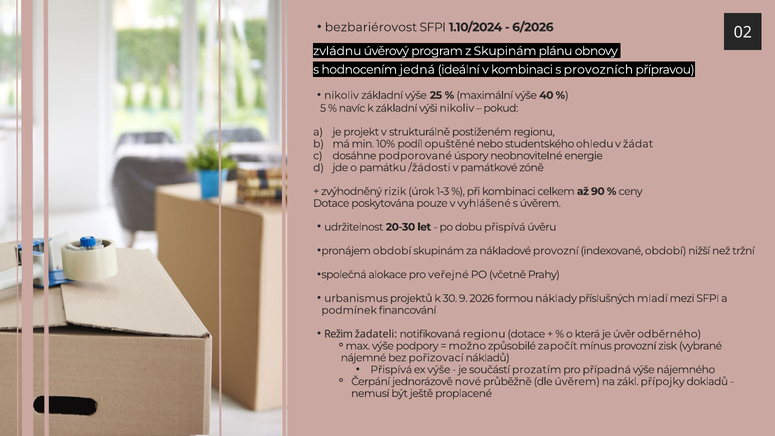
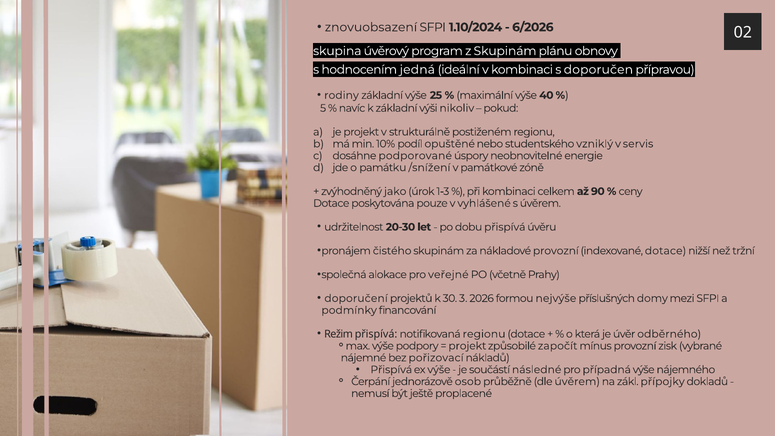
bezbariérovost: bezbariérovost -> znovuobsazení
zvládnu: zvládnu -> skupina
provozních: provozních -> doporučen
nikoliv at (342, 95): nikoliv -> rodiny
ohledu: ohledu -> vzniklý
žádat: žádat -> servis
/žádosti: /žádosti -> /snížení
rizik: rizik -> jako
pronájem období: období -> čistého
indexované období: období -> dotace
urbanismus: urbanismus -> doporučení
9: 9 -> 3
náklady: náklady -> nejvýše
mladí: mladí -> domy
podmínek: podmínek -> podmínky
Režim žadateli: žadateli -> přispívá
možno at (467, 346): možno -> projekt
prozatím: prozatím -> následné
nové: nové -> osob
